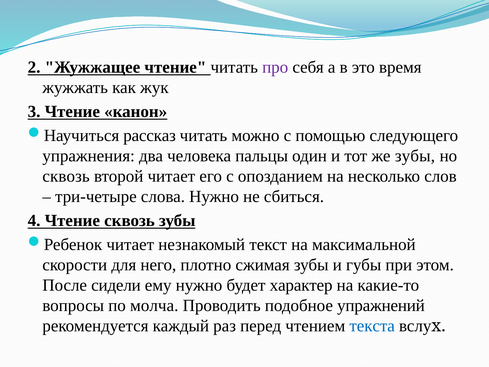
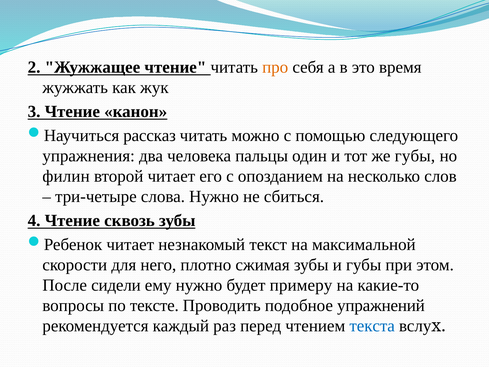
про colour: purple -> orange
же зубы: зубы -> губы
сквозь at (66, 176): сквозь -> филин
характер: характер -> примеру
молча: молча -> тексте
